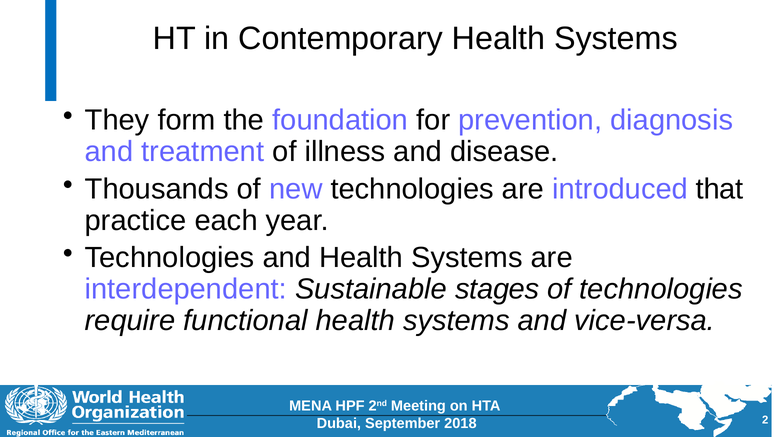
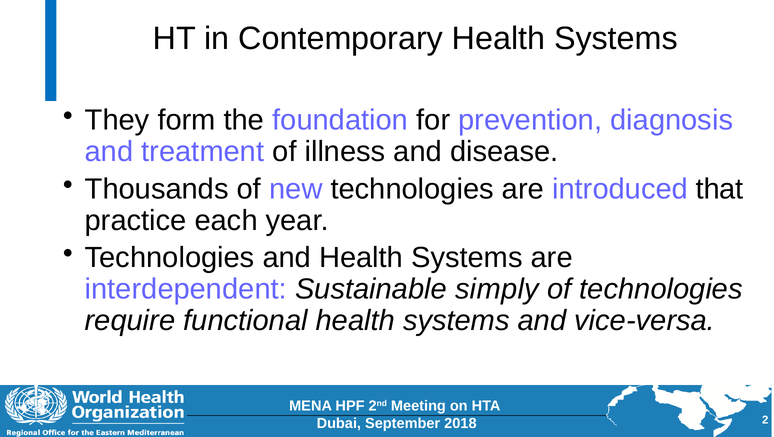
stages: stages -> simply
